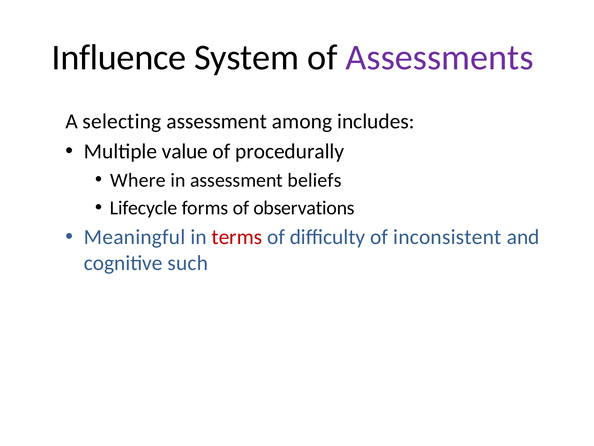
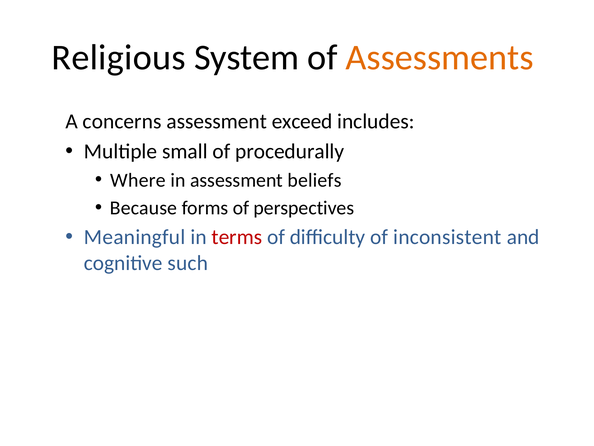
Influence: Influence -> Religious
Assessments colour: purple -> orange
selecting: selecting -> concerns
among: among -> exceed
value: value -> small
Lifecycle: Lifecycle -> Because
observations: observations -> perspectives
